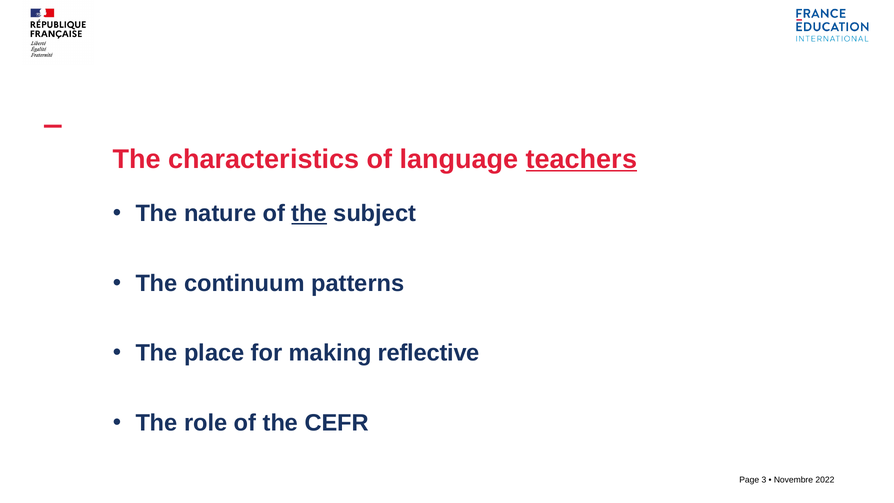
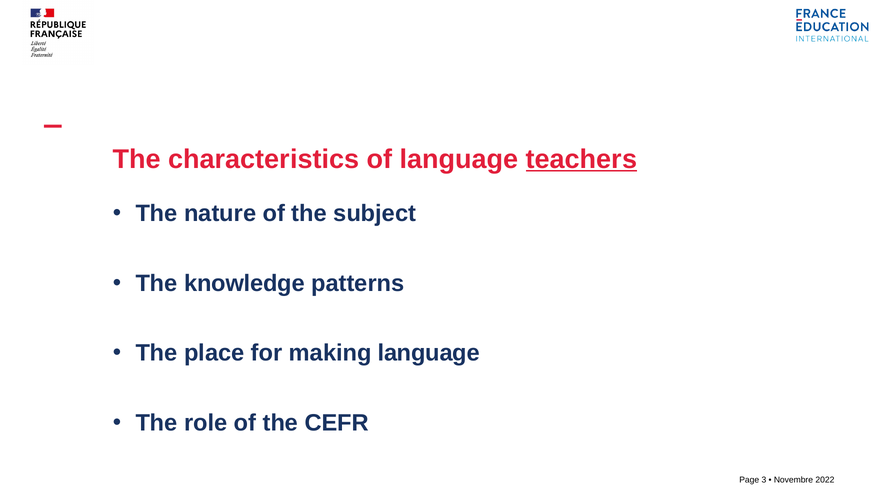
the at (309, 213) underline: present -> none
continuum: continuum -> knowledge
making reflective: reflective -> language
